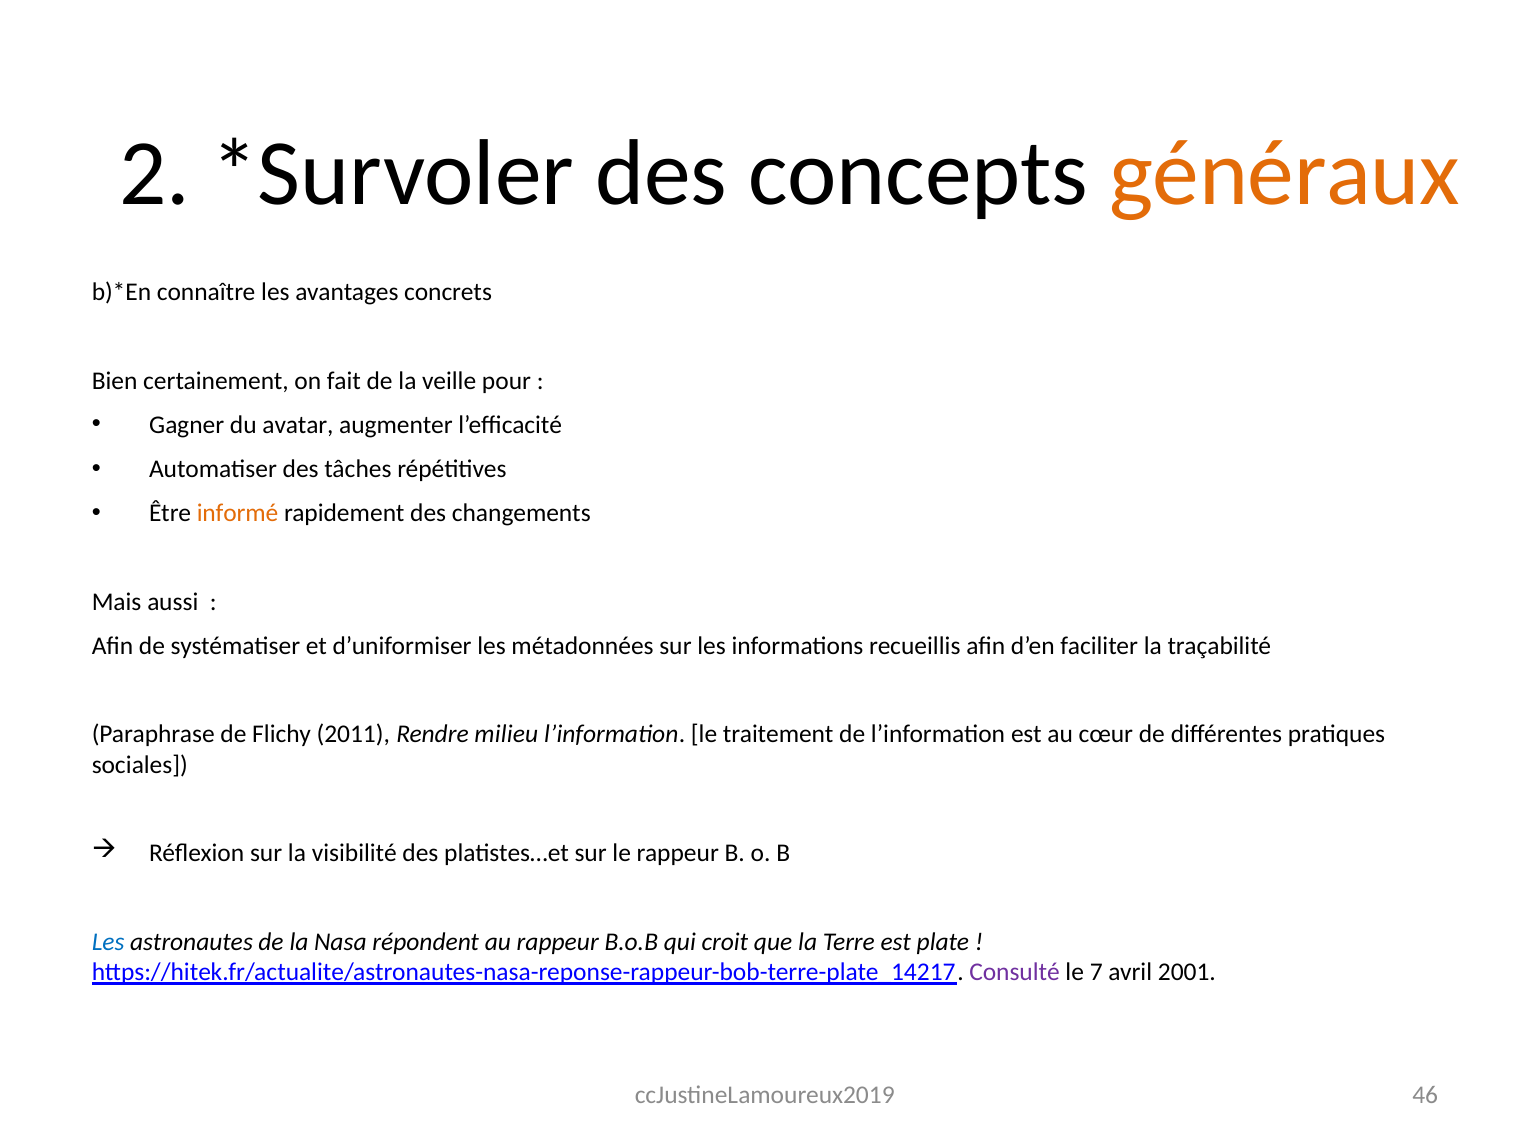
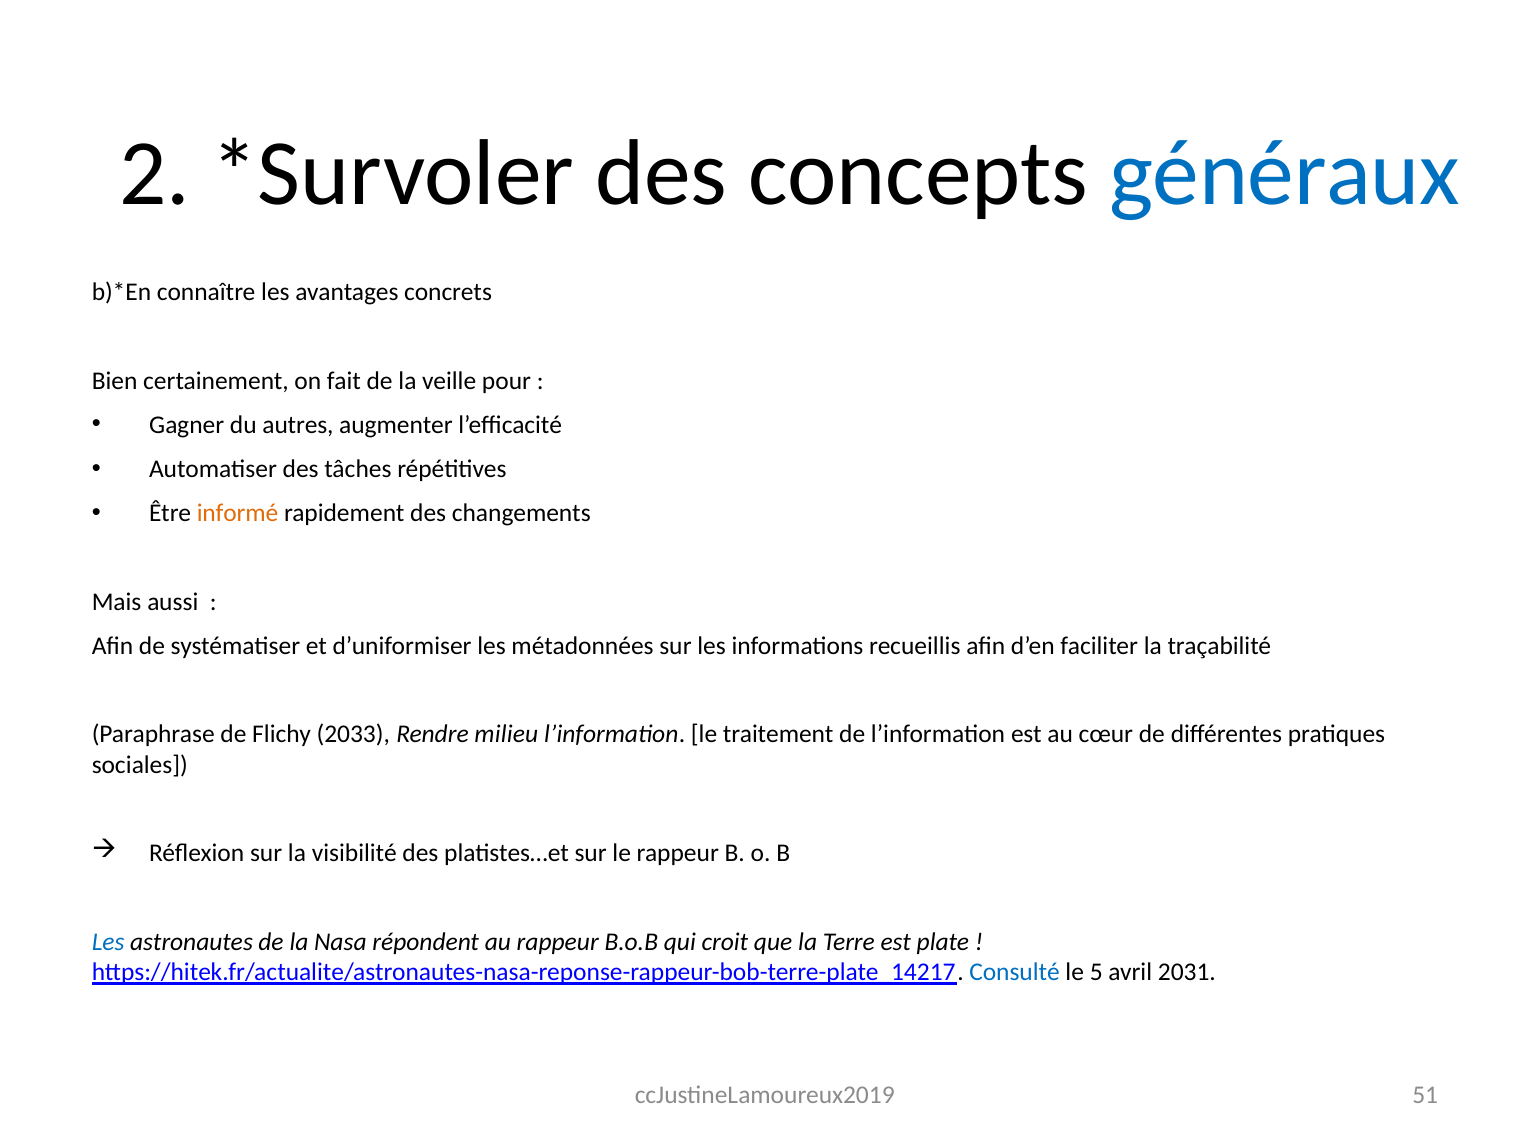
généraux colour: orange -> blue
avatar: avatar -> autres
2011: 2011 -> 2033
Consulté colour: purple -> blue
7: 7 -> 5
2001: 2001 -> 2031
46: 46 -> 51
